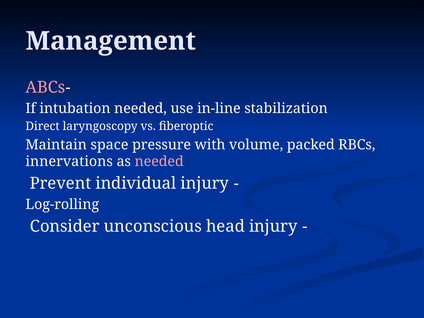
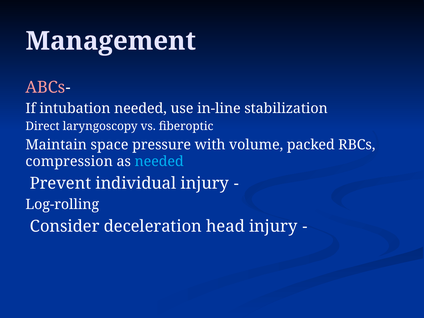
innervations: innervations -> compression
needed at (159, 162) colour: pink -> light blue
unconscious: unconscious -> deceleration
